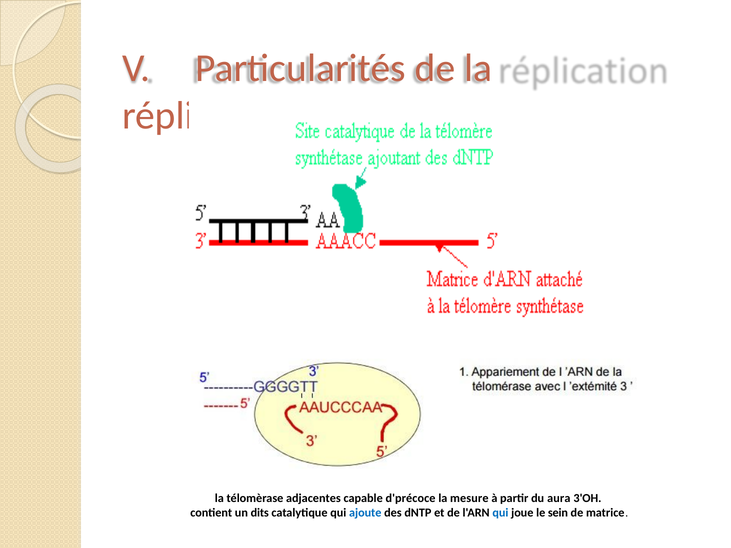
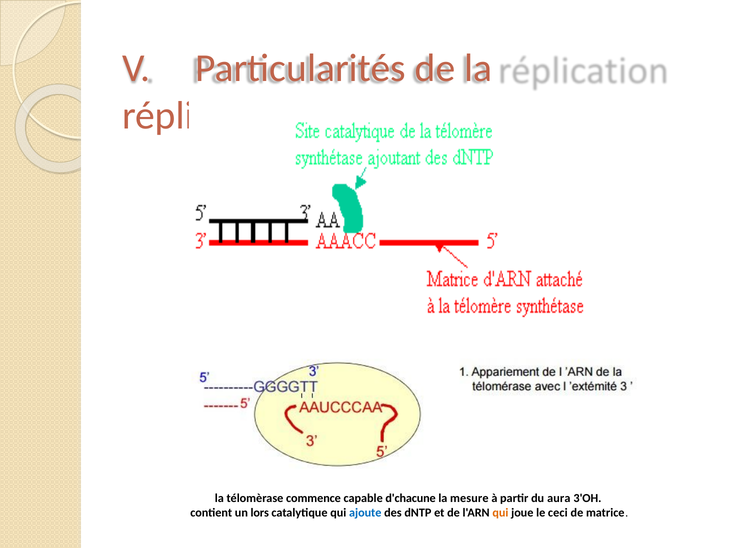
adjacentes: adjacentes -> commence
d'précoce: d'précoce -> d'chacune
dits: dits -> lors
qui at (500, 513) colour: blue -> orange
sein: sein -> ceci
